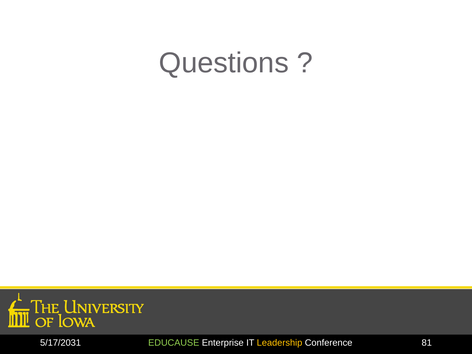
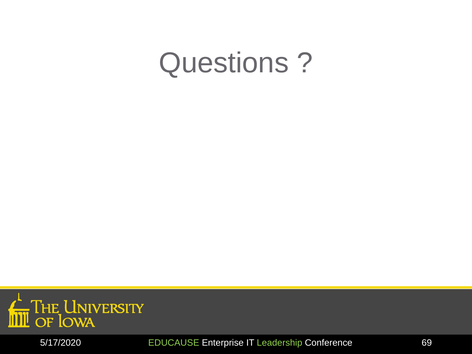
5/17/2031: 5/17/2031 -> 5/17/2020
Leadership colour: yellow -> light green
81: 81 -> 69
